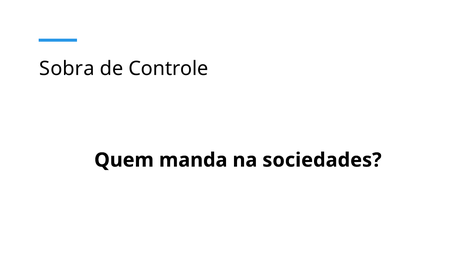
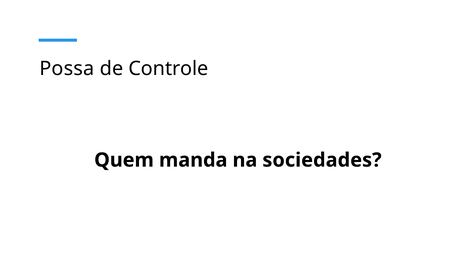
Sobra: Sobra -> Possa
